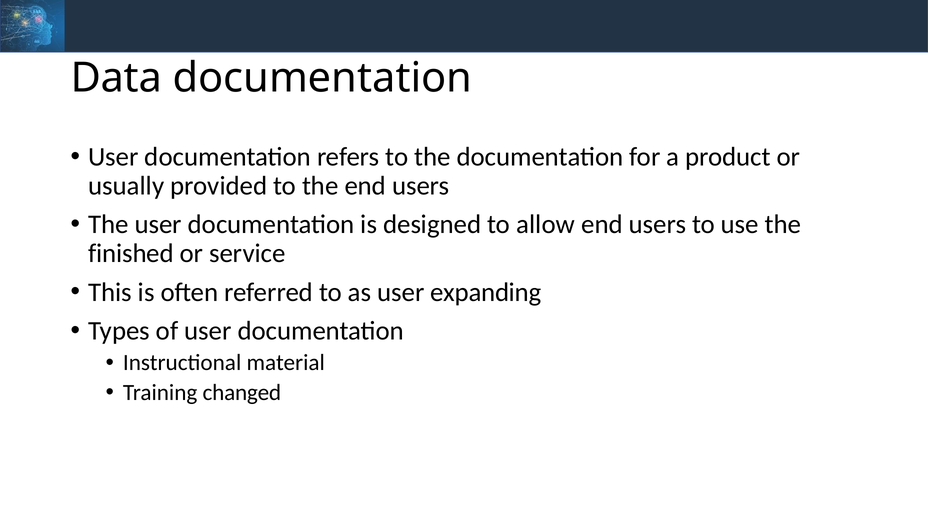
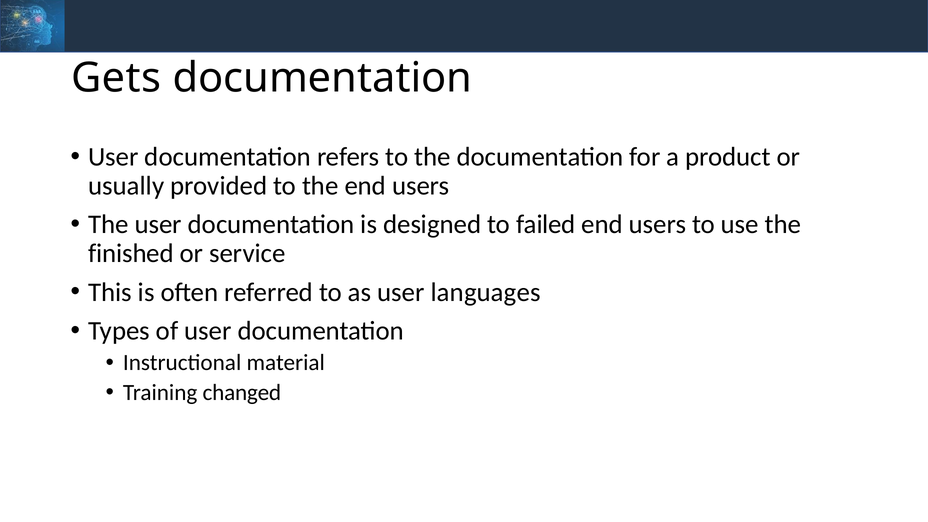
Data: Data -> Gets
allow: allow -> failed
expanding: expanding -> languages
